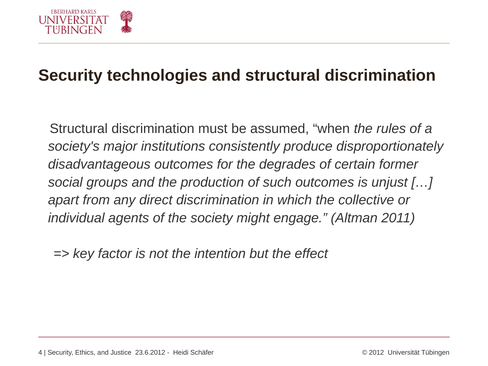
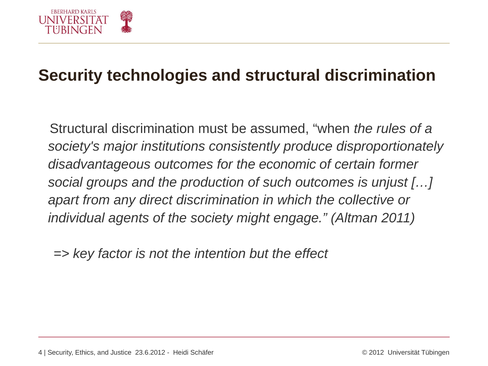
degrades: degrades -> economic
